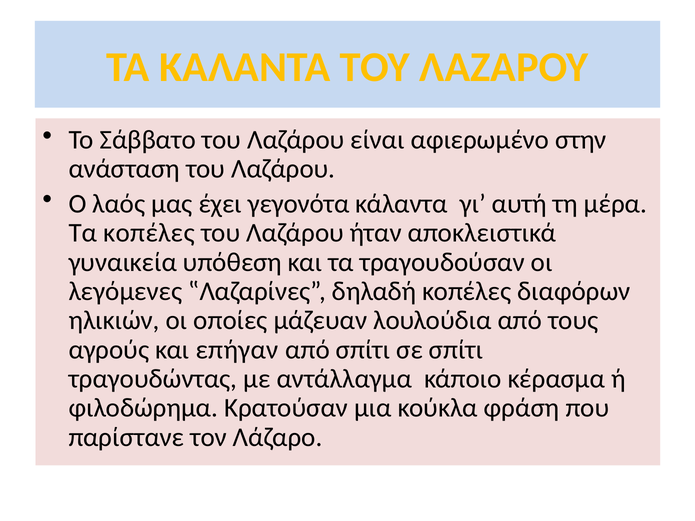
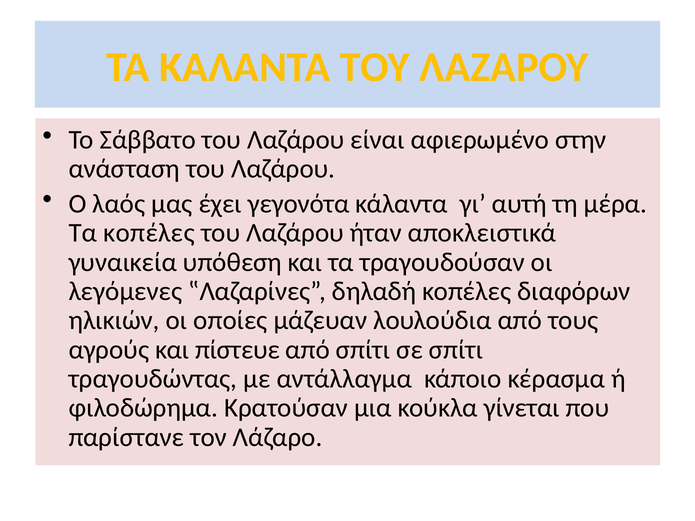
επήγαν: επήγαν -> πίστευε
φράση: φράση -> γίνεται
